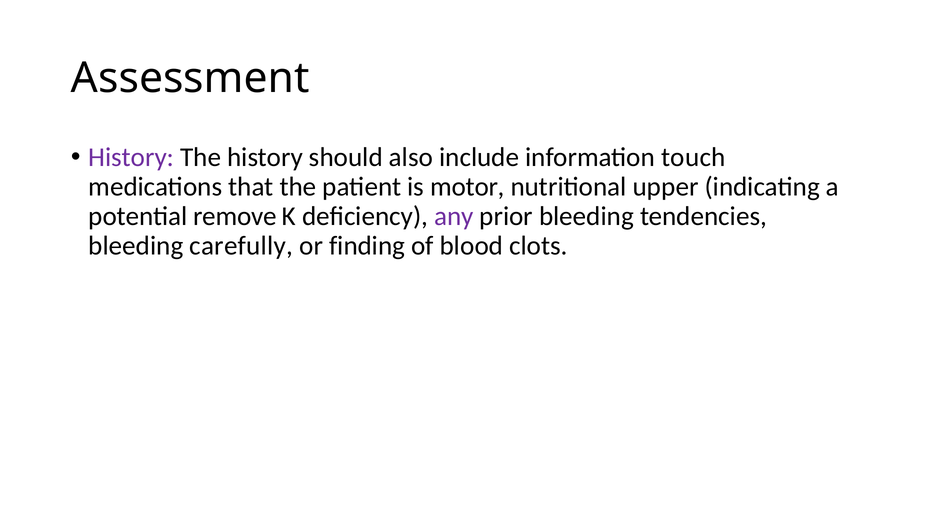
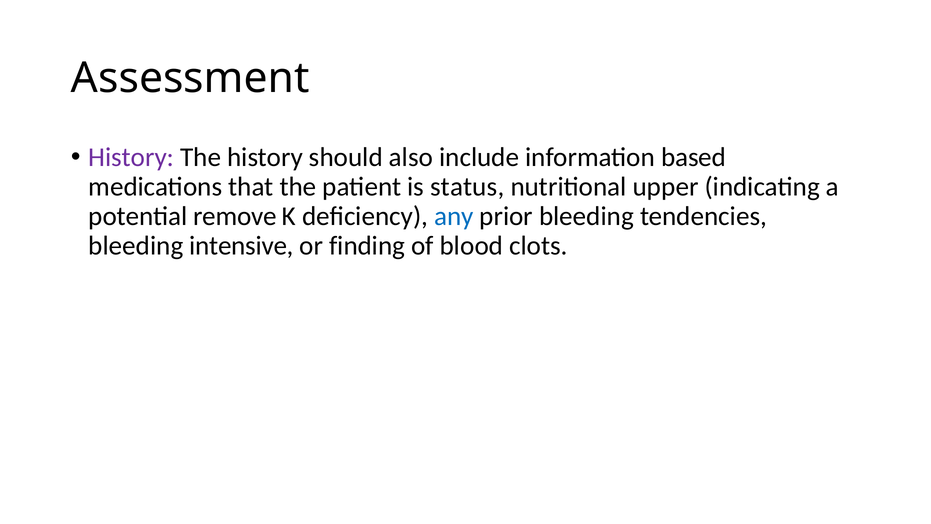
touch: touch -> based
motor: motor -> status
any colour: purple -> blue
carefully: carefully -> intensive
